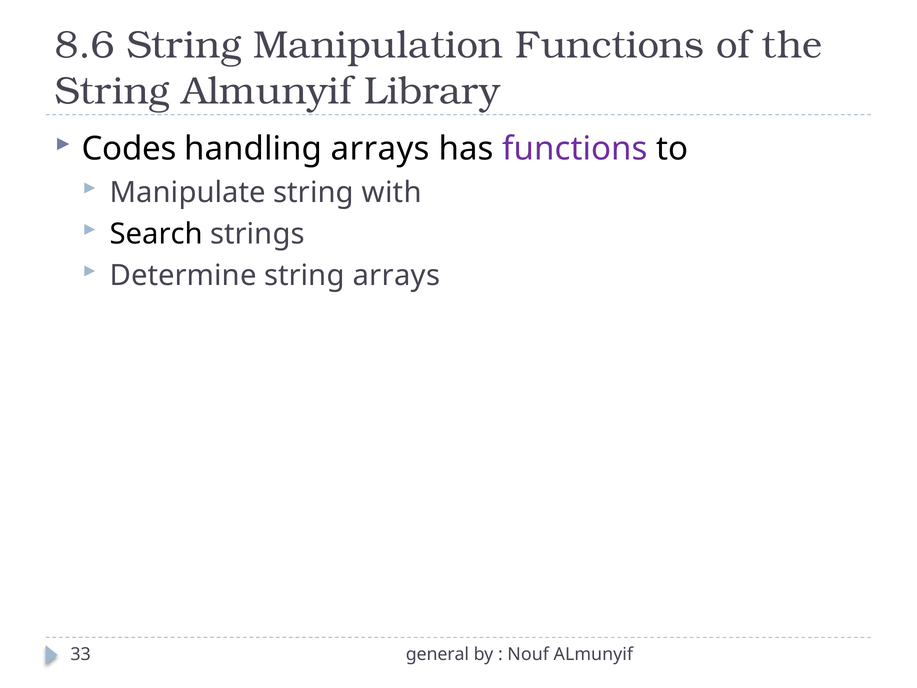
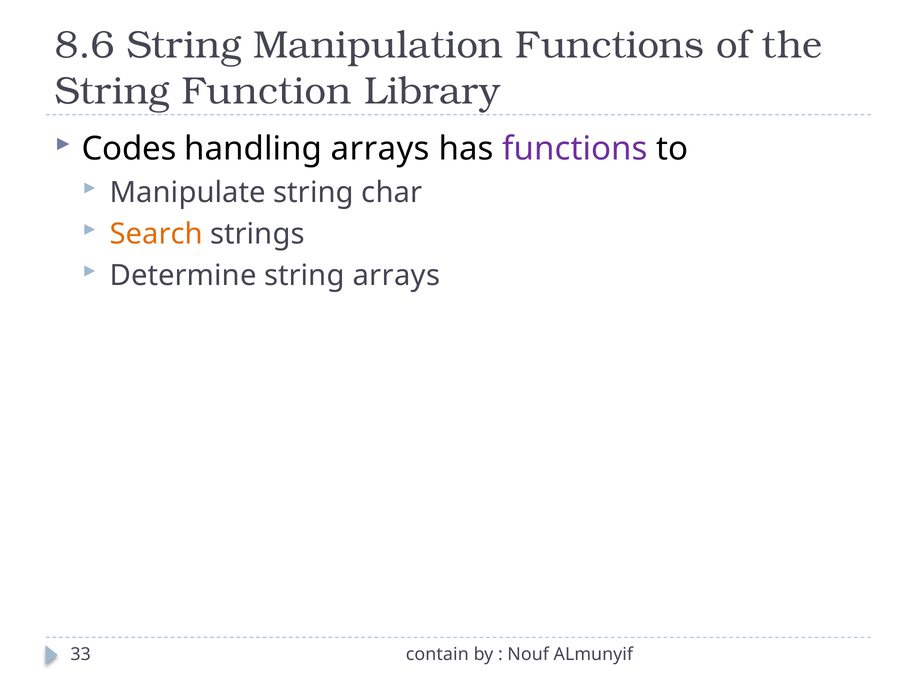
String Almunyif: Almunyif -> Function
with: with -> char
Search colour: black -> orange
general: general -> contain
